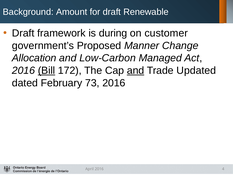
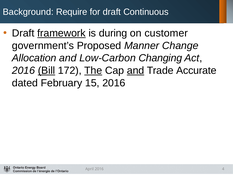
Amount: Amount -> Require
Renewable: Renewable -> Continuous
framework underline: none -> present
Managed: Managed -> Changing
The underline: none -> present
Updated: Updated -> Accurate
73: 73 -> 15
